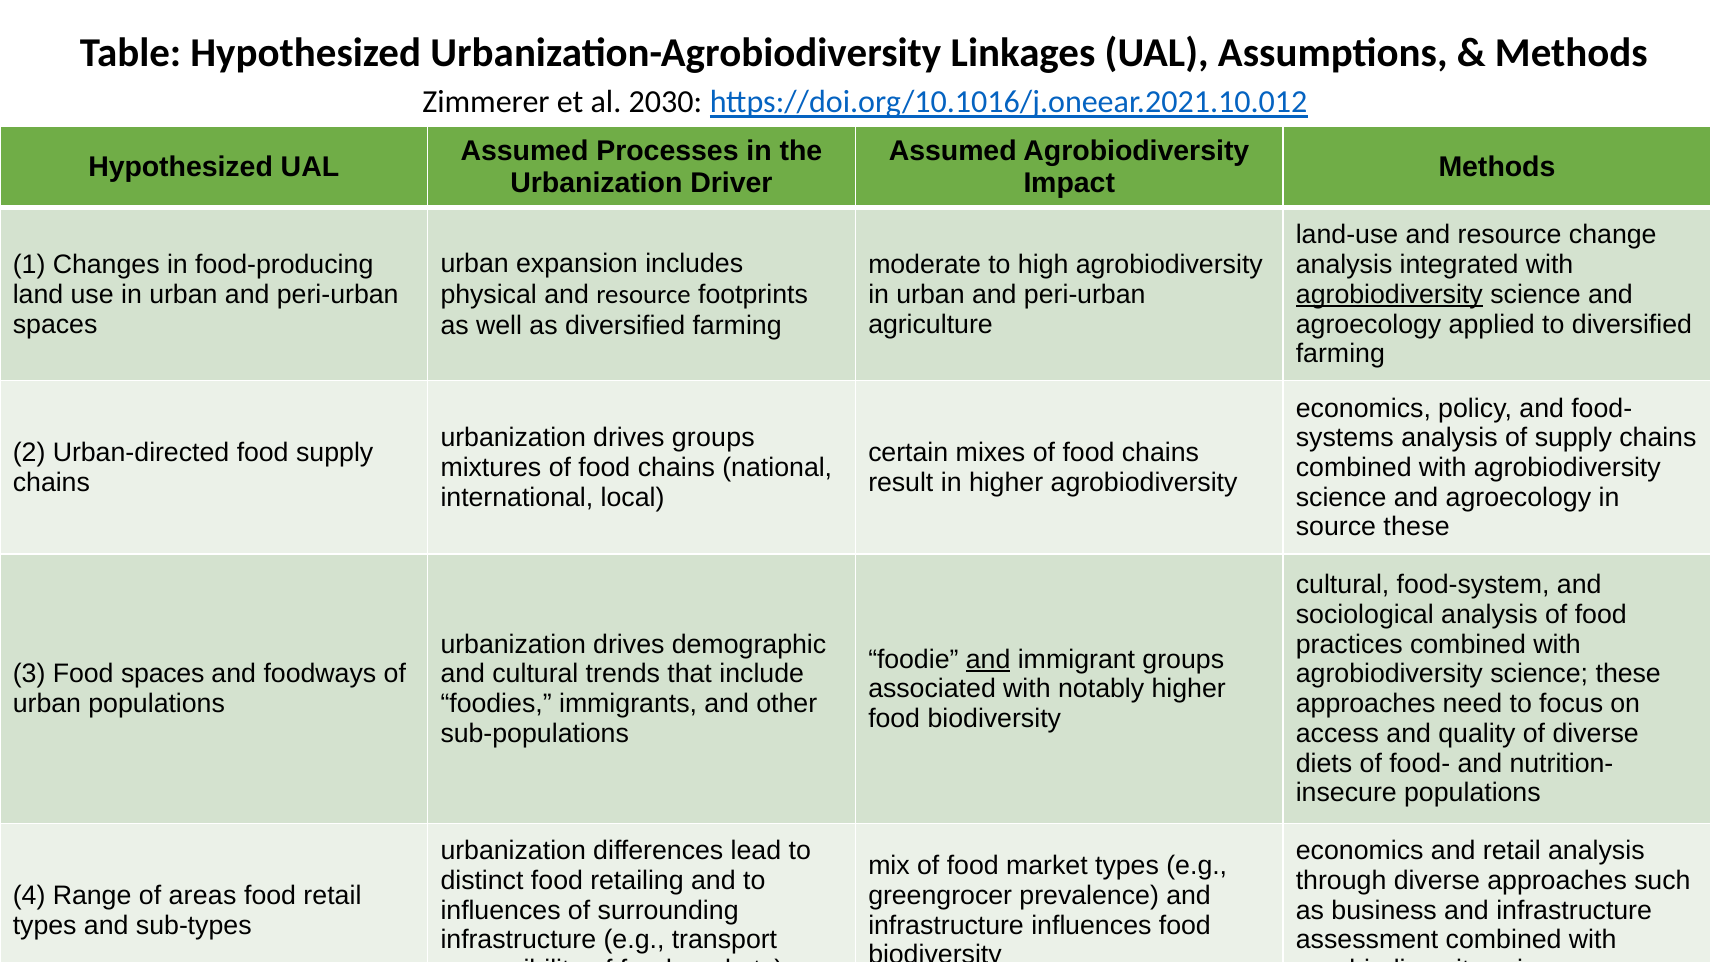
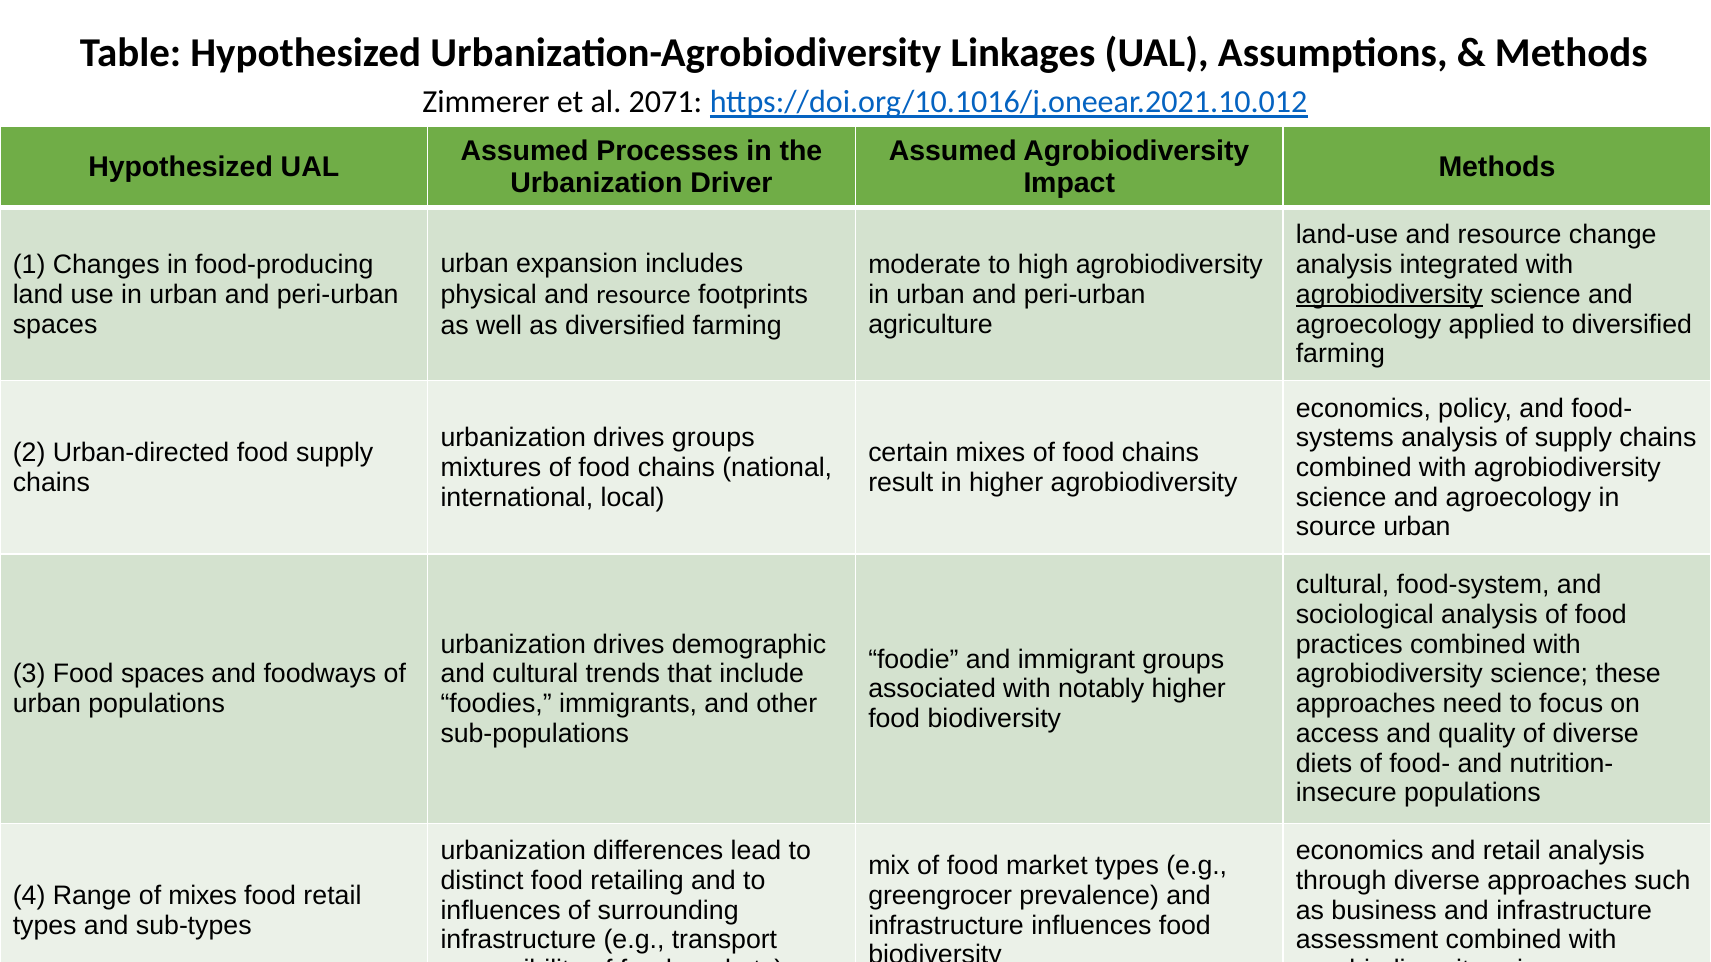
2030: 2030 -> 2071
source these: these -> urban
and at (988, 660) underline: present -> none
of areas: areas -> mixes
